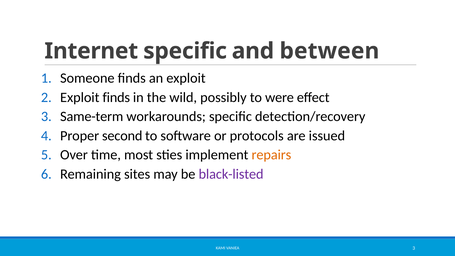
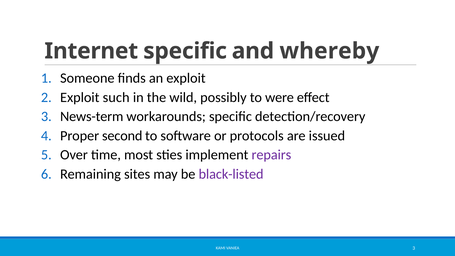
between: between -> whereby
Exploit finds: finds -> such
Same-term: Same-term -> News-term
repairs colour: orange -> purple
